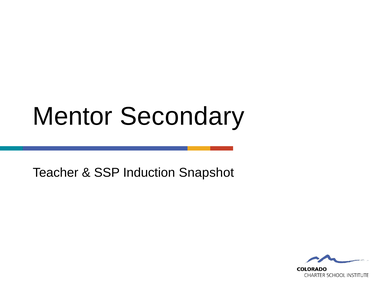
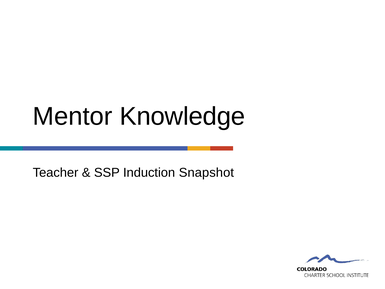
Secondary: Secondary -> Knowledge
